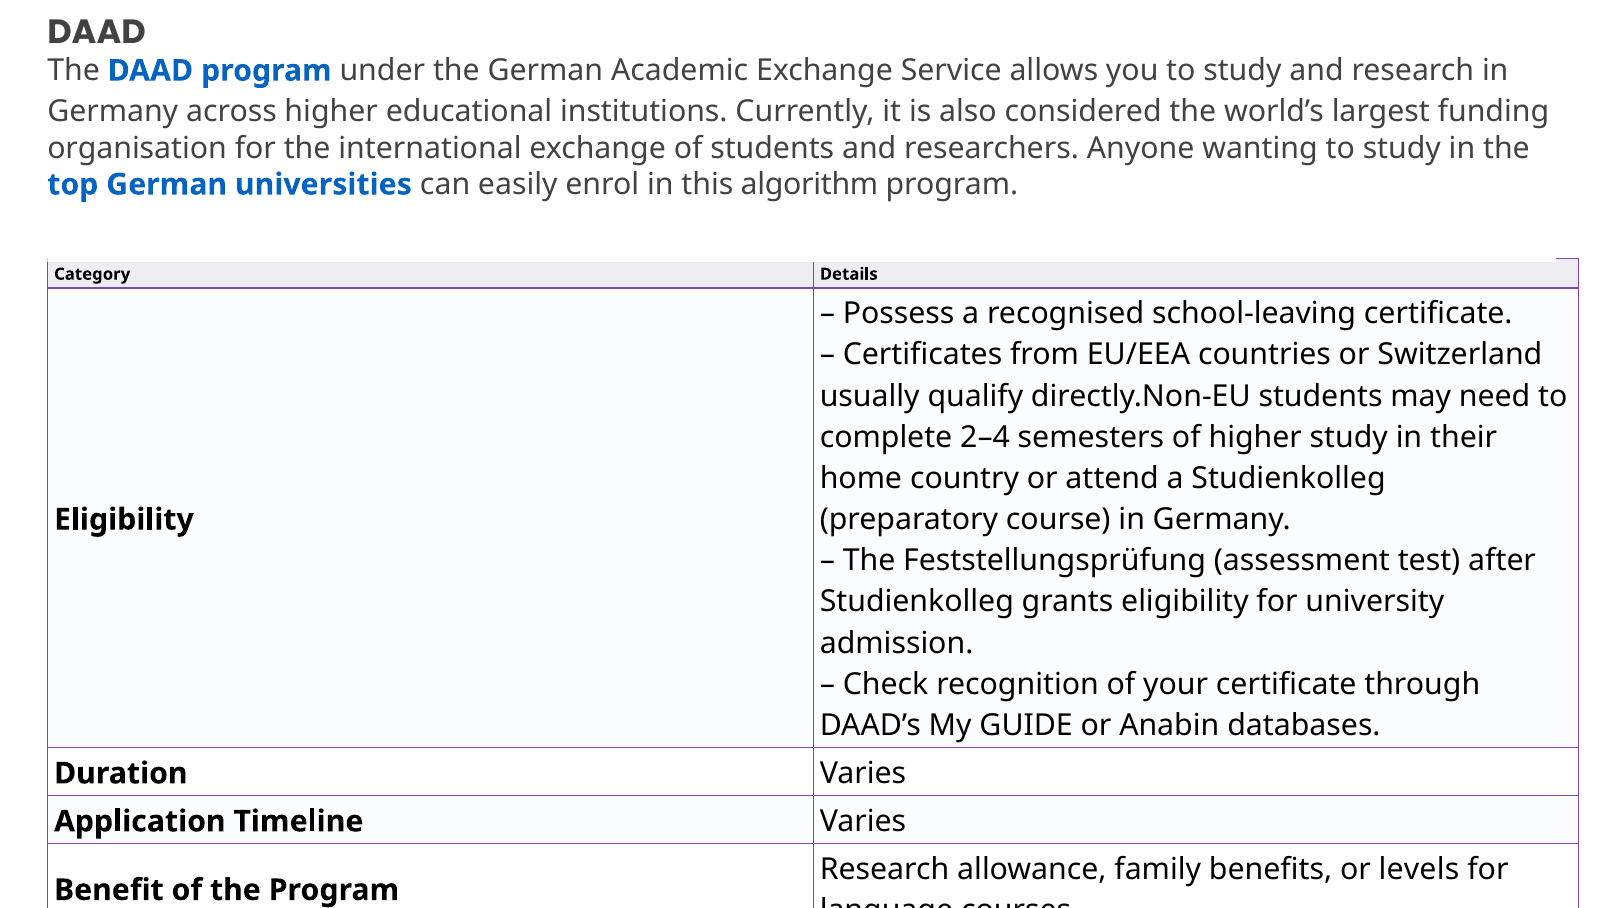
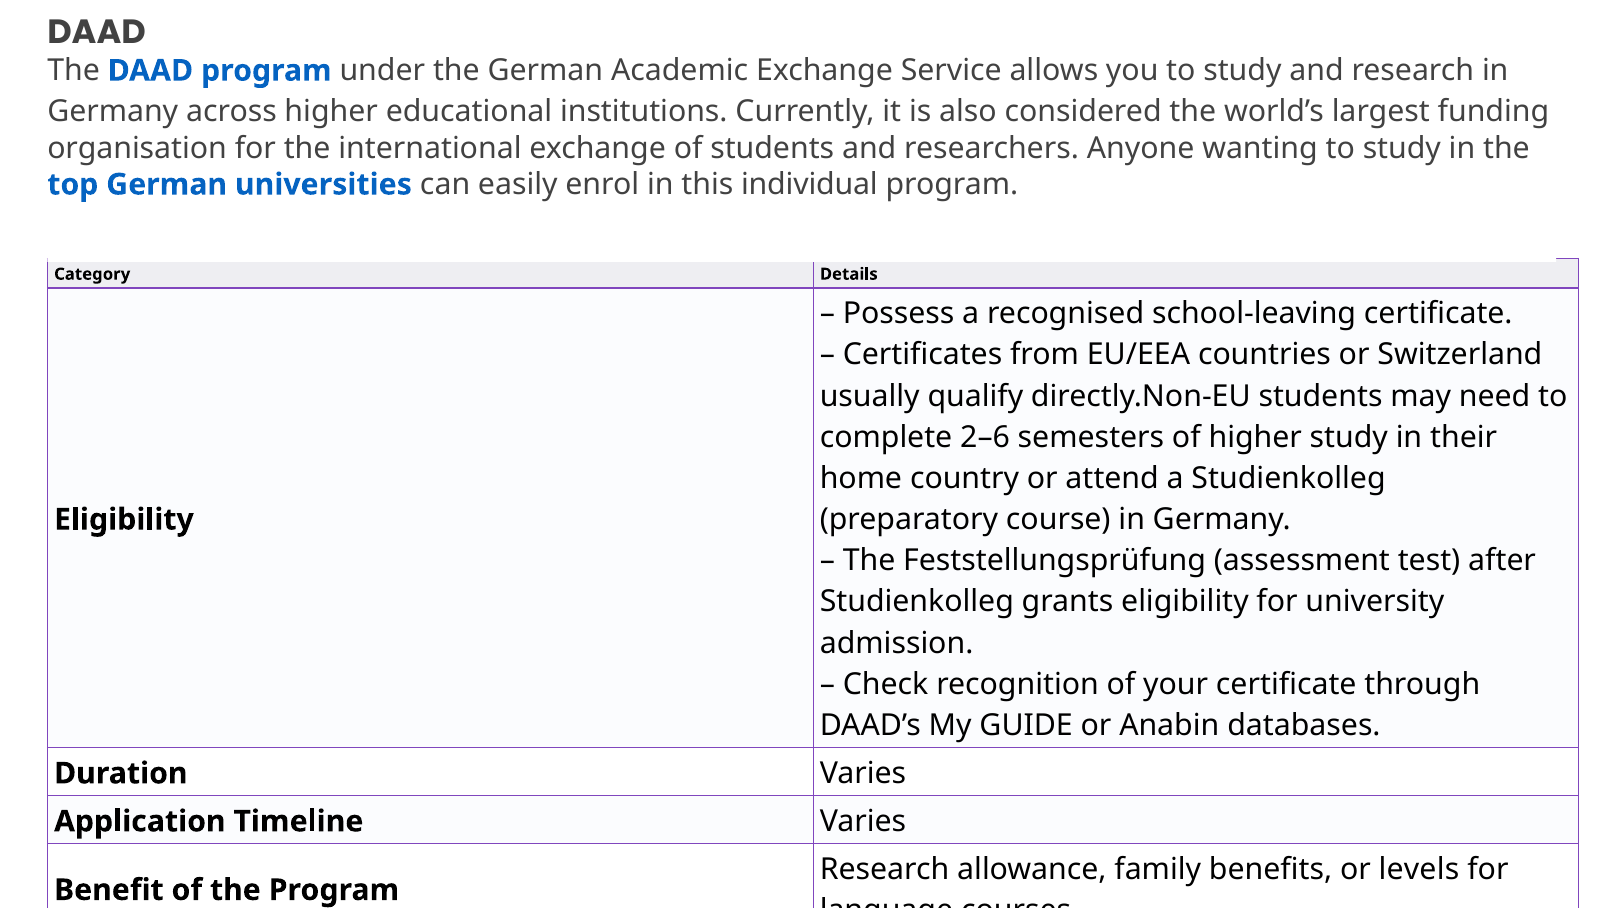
algorithm: algorithm -> individual
2–4: 2–4 -> 2–6
